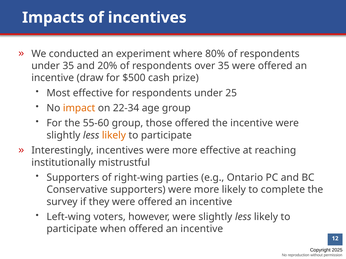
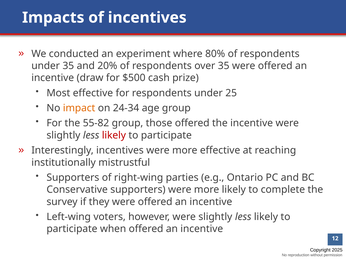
22-34: 22-34 -> 24-34
55-60: 55-60 -> 55-82
likely at (114, 136) colour: orange -> red
